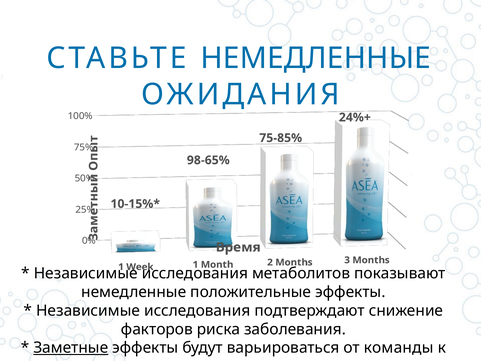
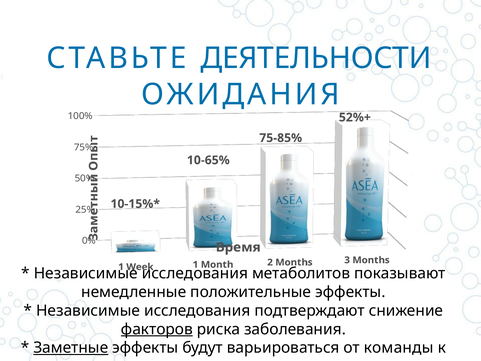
СТАВЬТЕ НЕМЕДЛЕННЫЕ: НЕМЕДЛЕННЫЕ -> ДЕЯТЕЛЬНОСТИ
24%+: 24%+ -> 52%+
98-65%: 98-65% -> 10-65%
факторов underline: none -> present
